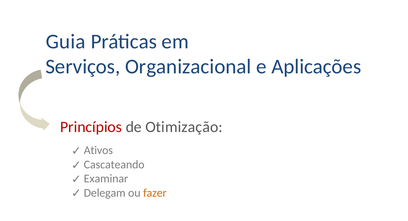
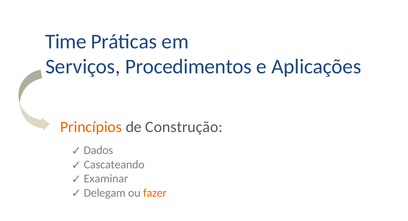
Guia: Guia -> Time
Organizacional: Organizacional -> Procedimentos
Princípios colour: red -> orange
Otimização: Otimização -> Construção
Ativos: Ativos -> Dados
